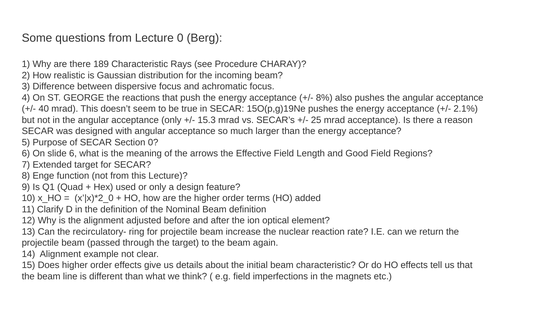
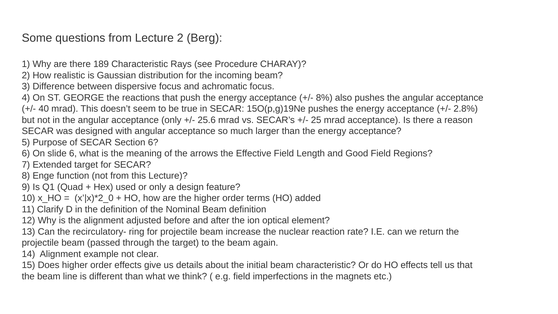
Lecture 0: 0 -> 2
2.1%: 2.1% -> 2.8%
15.3: 15.3 -> 25.6
Section 0: 0 -> 6
